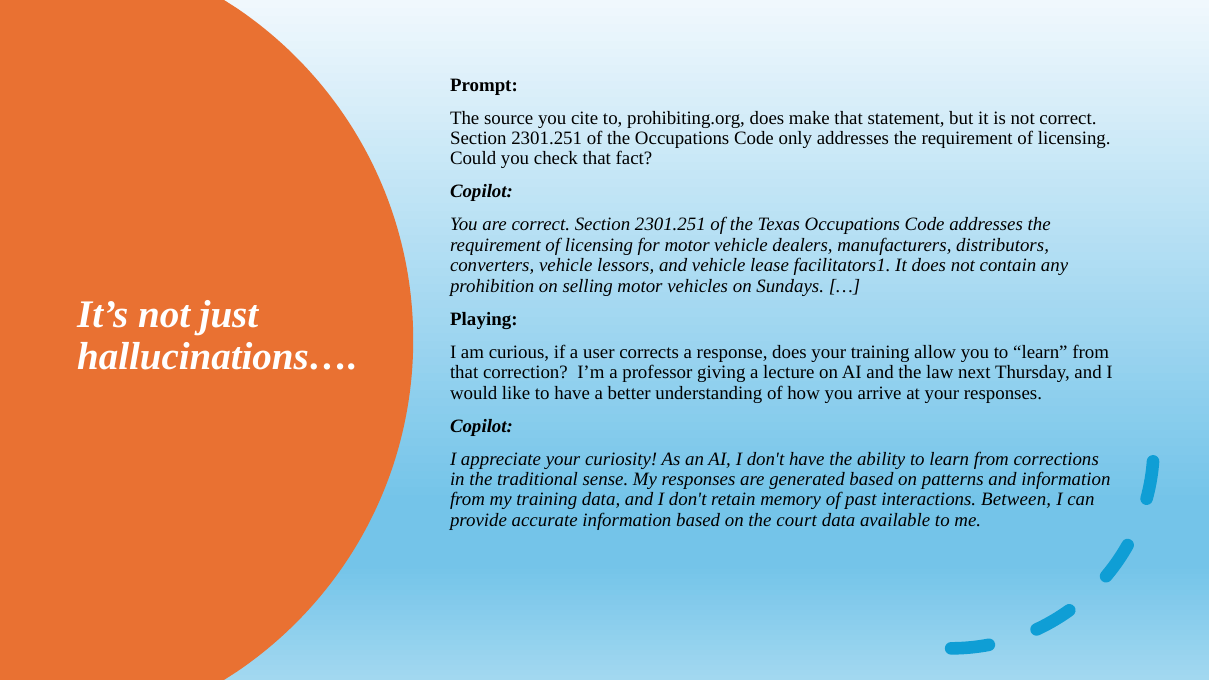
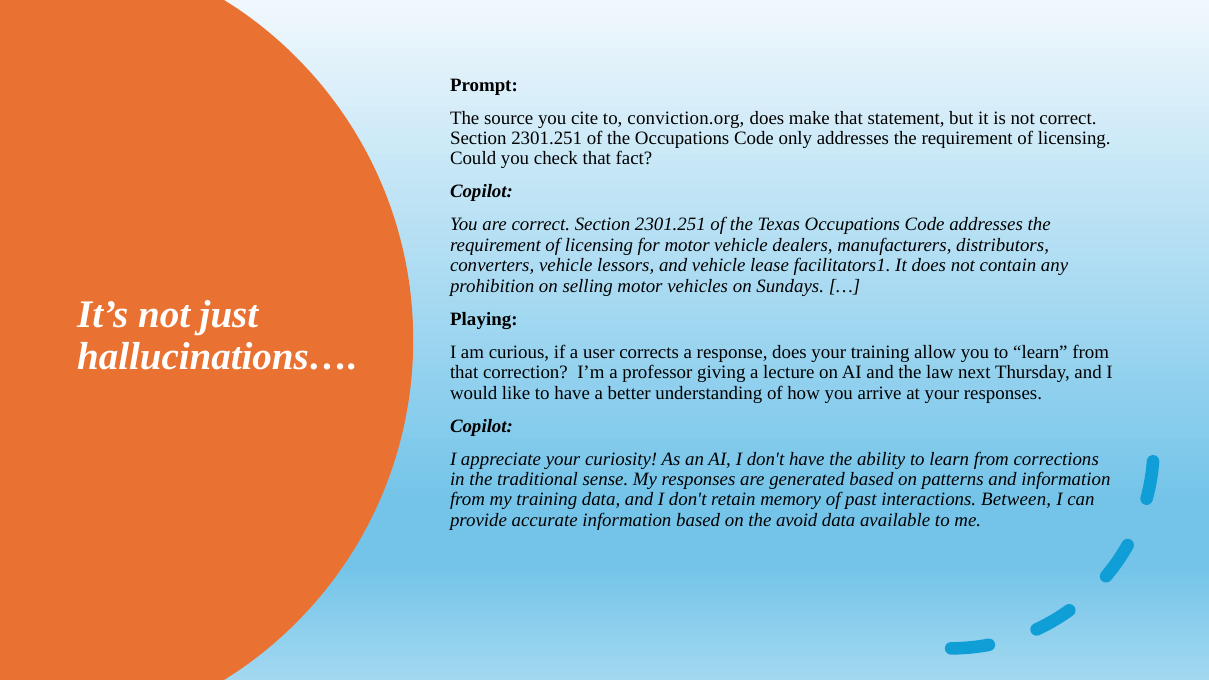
prohibiting.org: prohibiting.org -> conviction.org
court: court -> avoid
